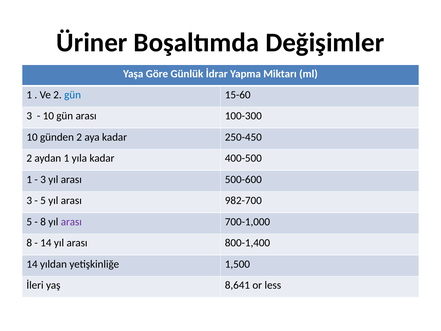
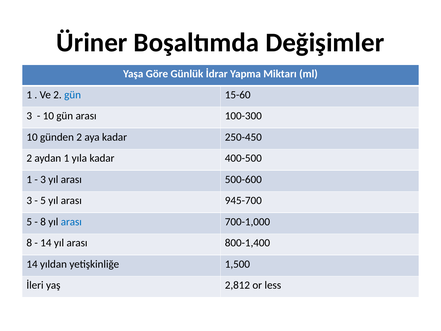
982-700: 982-700 -> 945-700
arası at (71, 222) colour: purple -> blue
8,641: 8,641 -> 2,812
